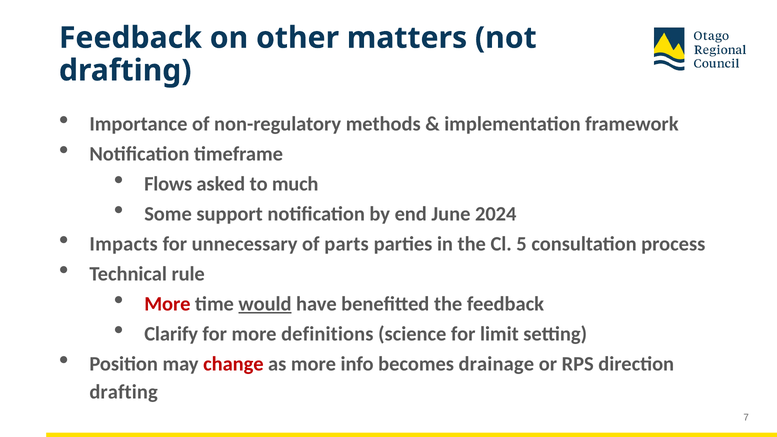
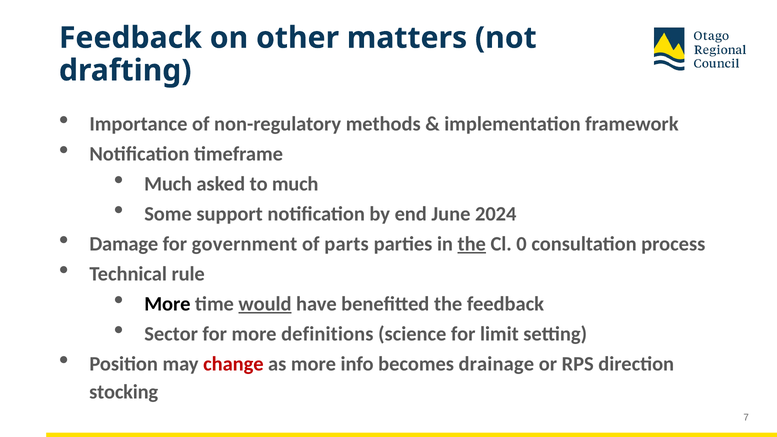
Flows at (168, 184): Flows -> Much
Impacts: Impacts -> Damage
unnecessary: unnecessary -> government
the at (472, 244) underline: none -> present
5: 5 -> 0
More at (167, 304) colour: red -> black
Clarify: Clarify -> Sector
drafting at (124, 392): drafting -> stocking
